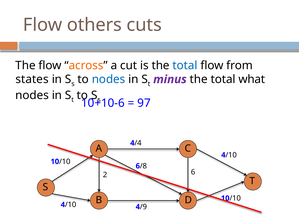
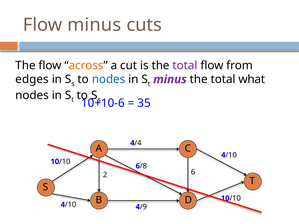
Flow others: others -> minus
total at (185, 65) colour: blue -> purple
states: states -> edges
97: 97 -> 35
